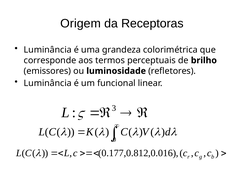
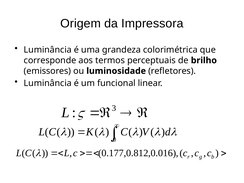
Receptoras: Receptoras -> Impressora
